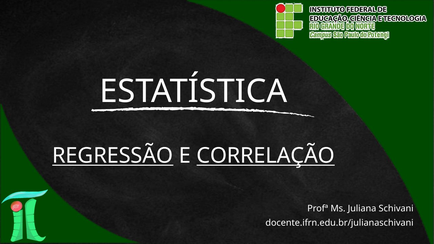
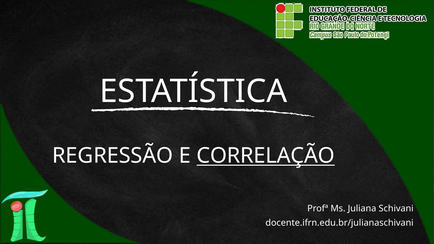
REGRESSÃO underline: present -> none
